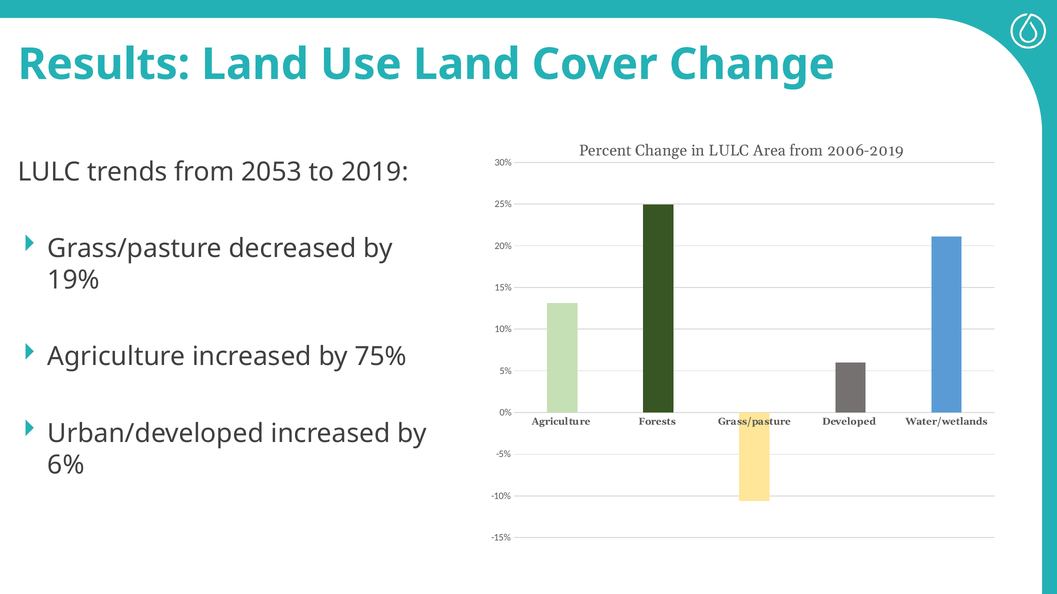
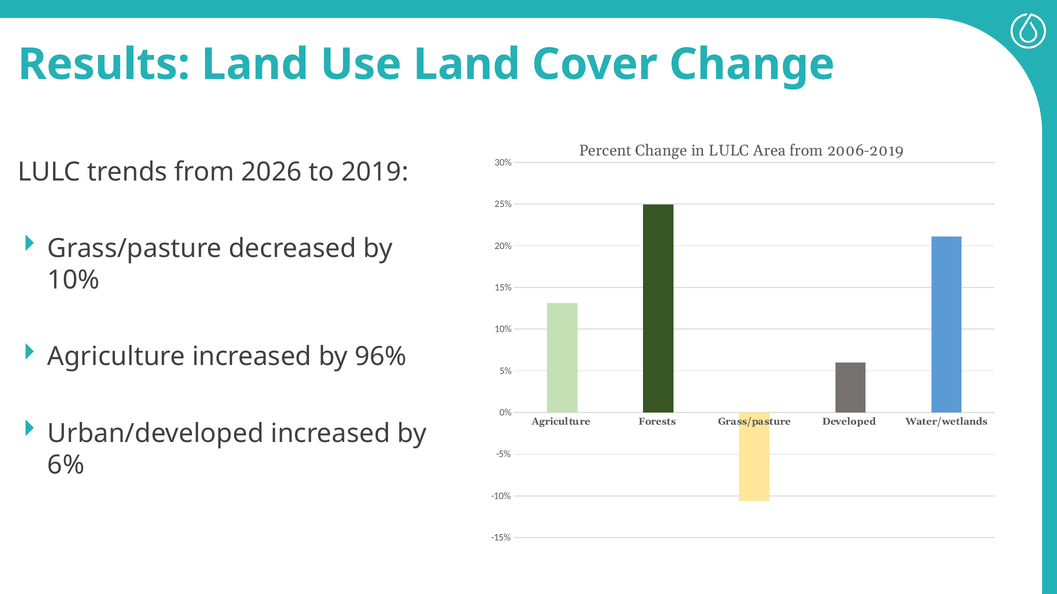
2053: 2053 -> 2026
19% at (74, 280): 19% -> 10%
75%: 75% -> 96%
